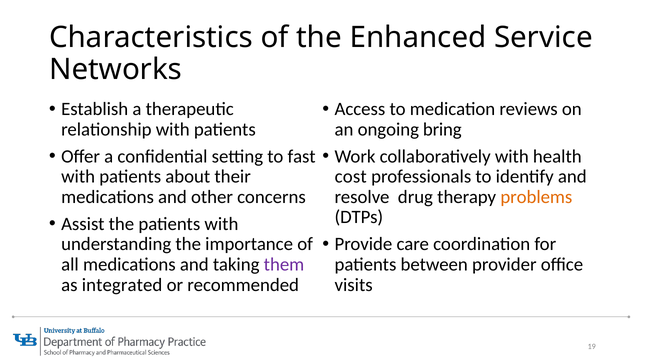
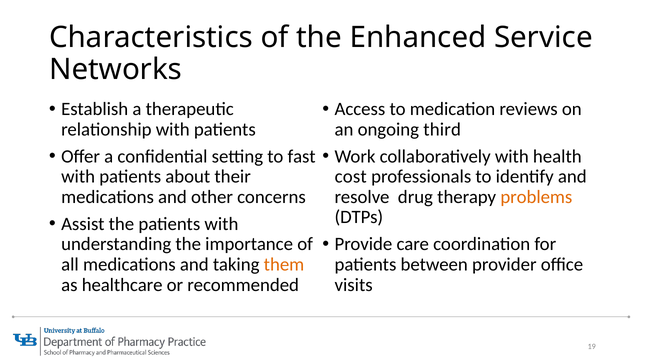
bring: bring -> third
them colour: purple -> orange
integrated: integrated -> healthcare
